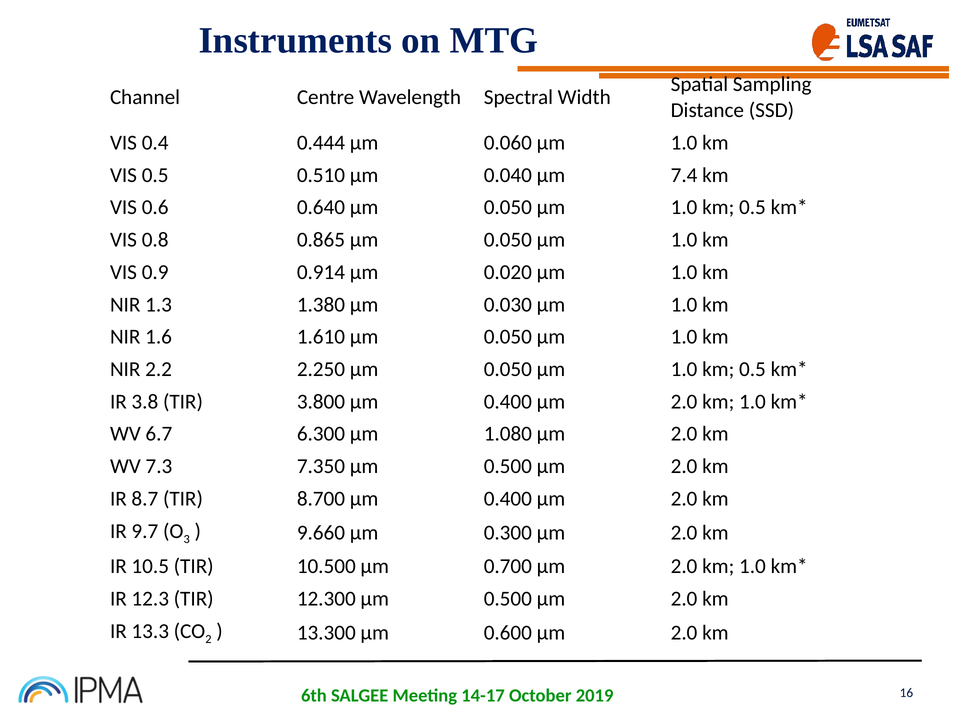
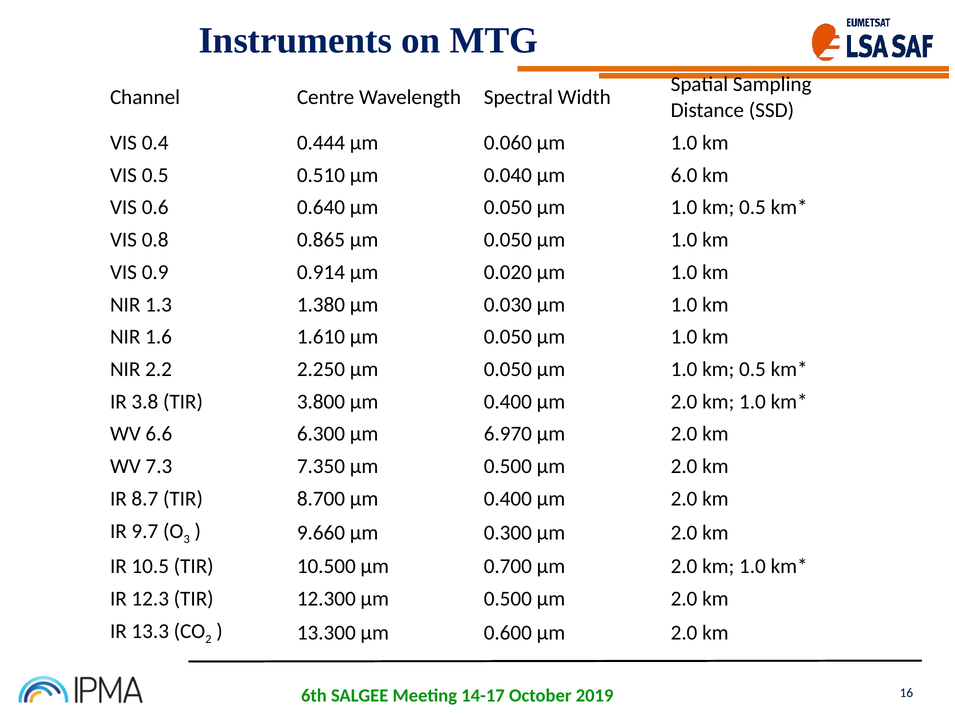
7.4: 7.4 -> 6.0
6.7: 6.7 -> 6.6
1.080: 1.080 -> 6.970
